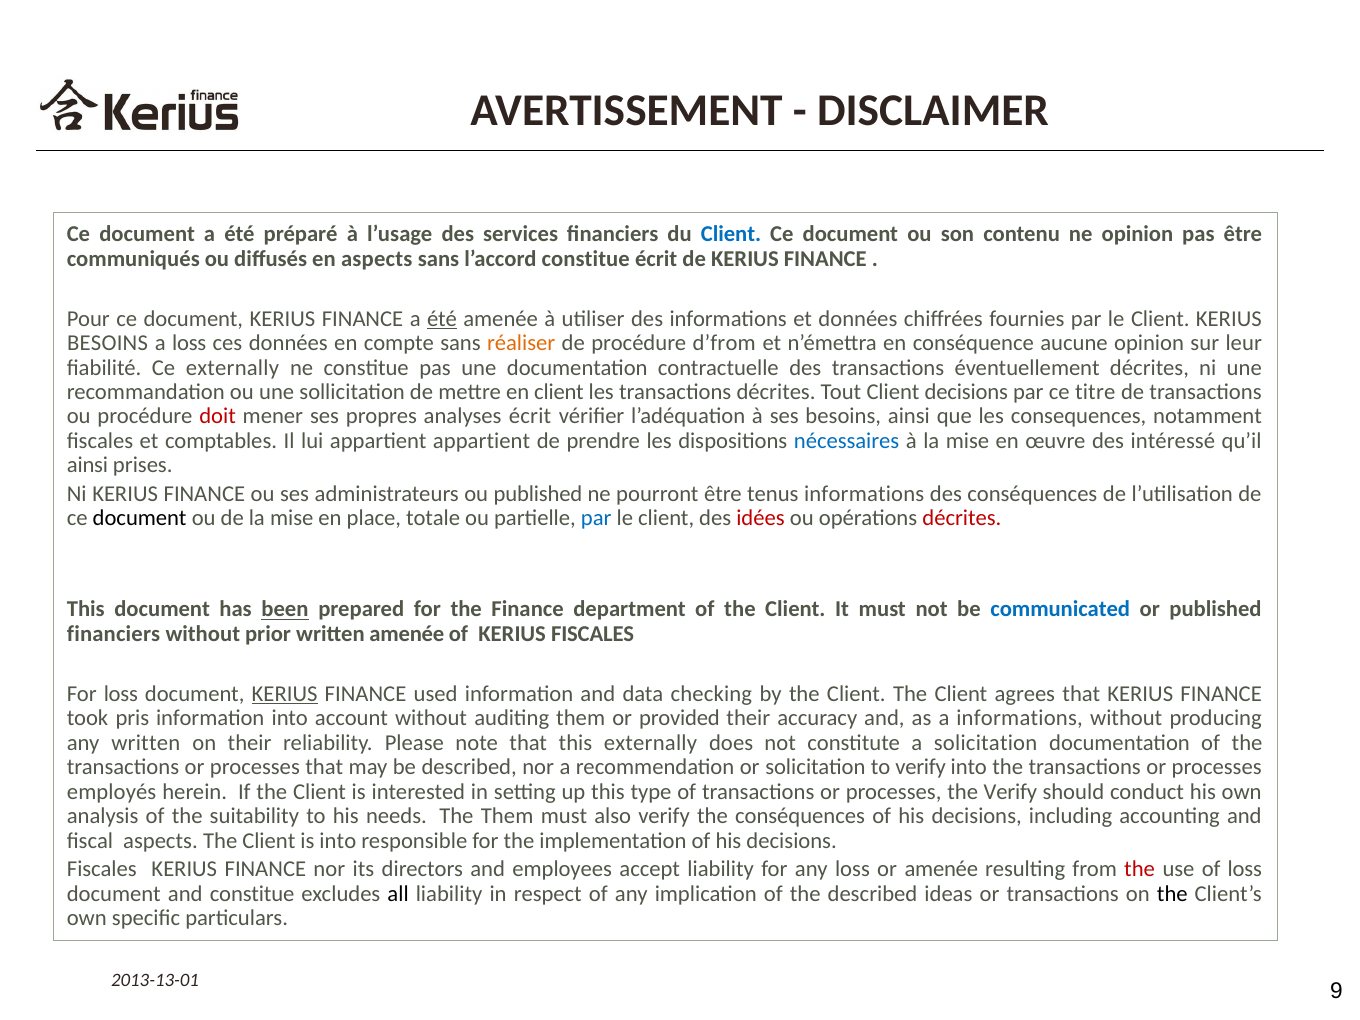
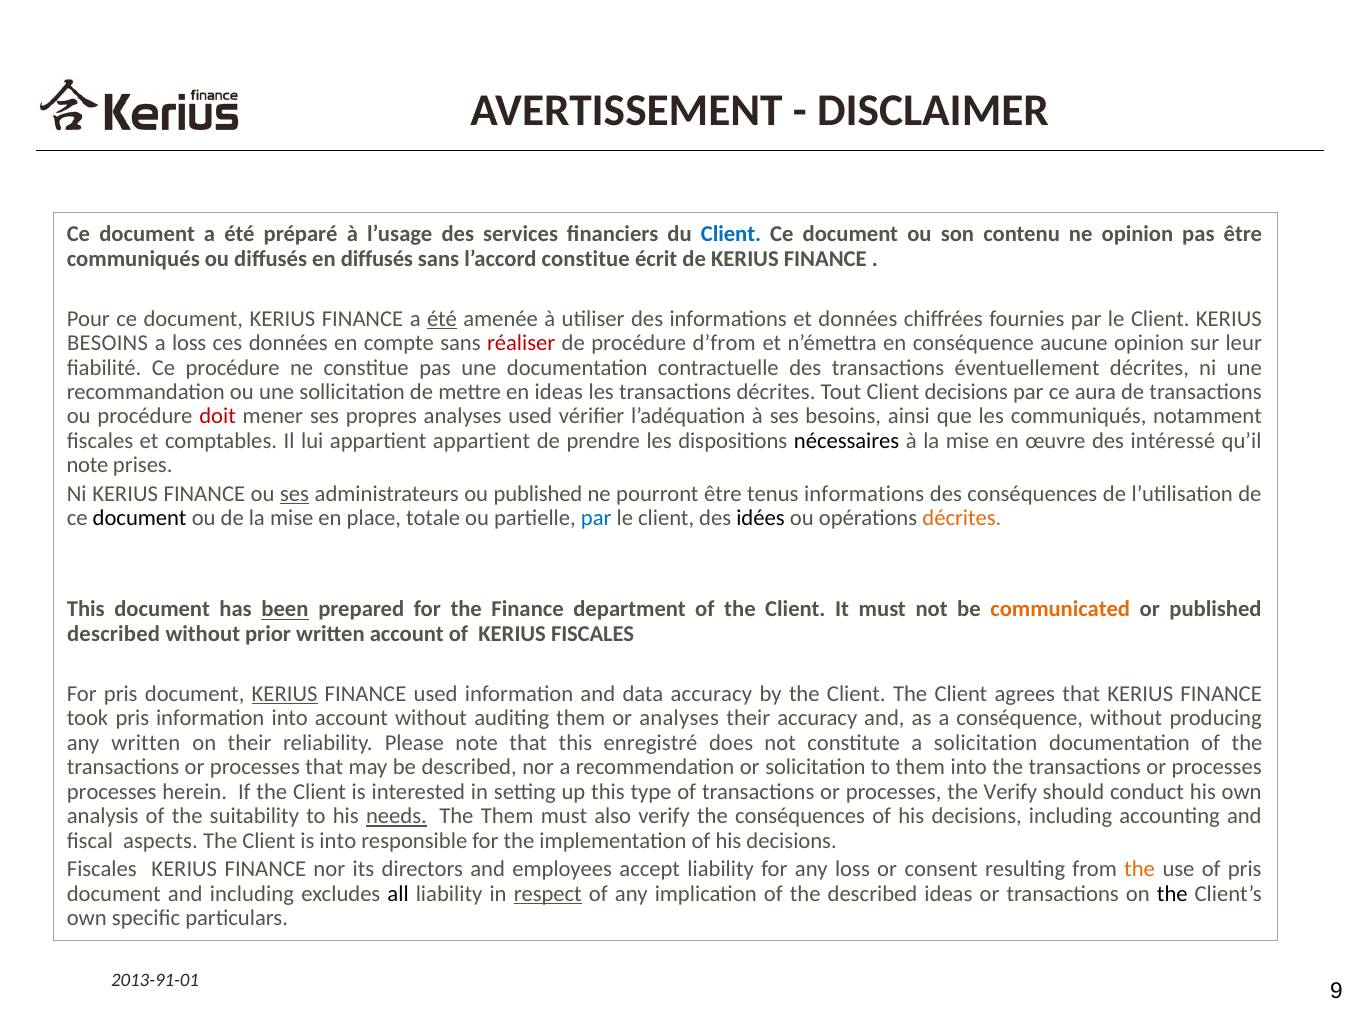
en aspects: aspects -> diffusés
réaliser colour: orange -> red
Ce externally: externally -> procédure
en client: client -> ideas
titre: titre -> aura
analyses écrit: écrit -> used
les consequences: consequences -> communiqués
nécessaires colour: blue -> black
ainsi at (88, 465): ainsi -> note
ses at (295, 494) underline: none -> present
idées colour: red -> black
décrites at (962, 518) colour: red -> orange
communicated colour: blue -> orange
financiers at (114, 634): financiers -> described
written amenée: amenée -> account
For loss: loss -> pris
data checking: checking -> accuracy
or provided: provided -> analyses
a informations: informations -> conséquence
this externally: externally -> enregistré
to verify: verify -> them
employés at (112, 792): employés -> processes
needs underline: none -> present
or amenée: amenée -> consent
the at (1140, 869) colour: red -> orange
of loss: loss -> pris
and constitue: constitue -> including
respect underline: none -> present
2013-13-01: 2013-13-01 -> 2013-91-01
